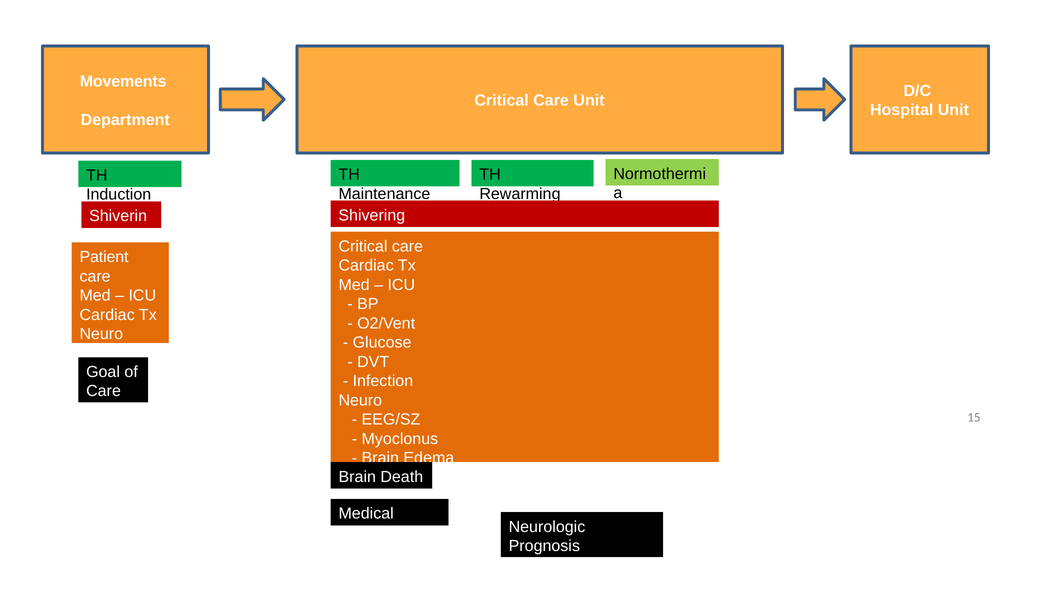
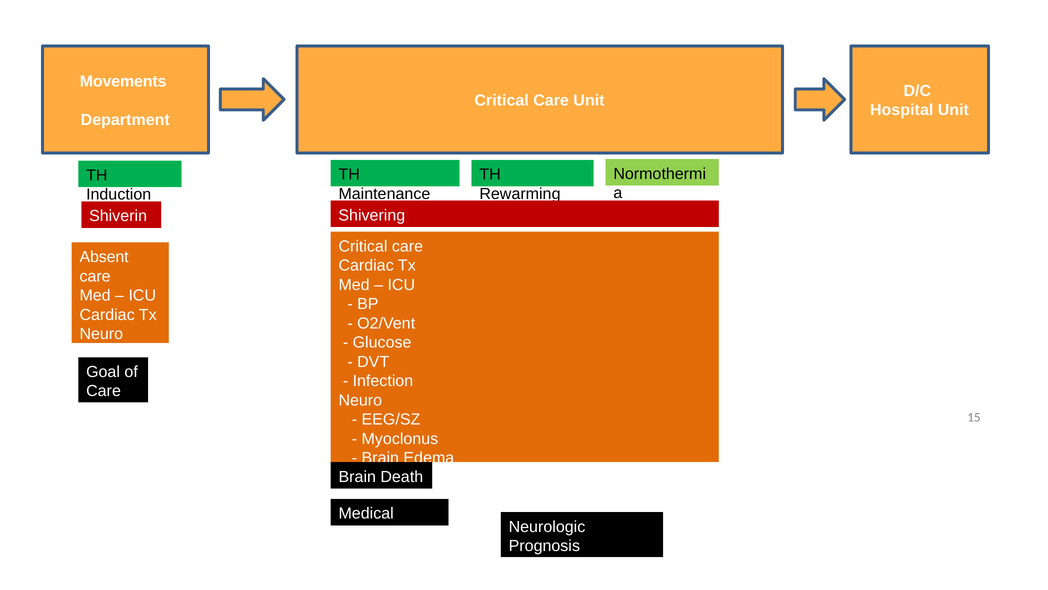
Patient: Patient -> Absent
